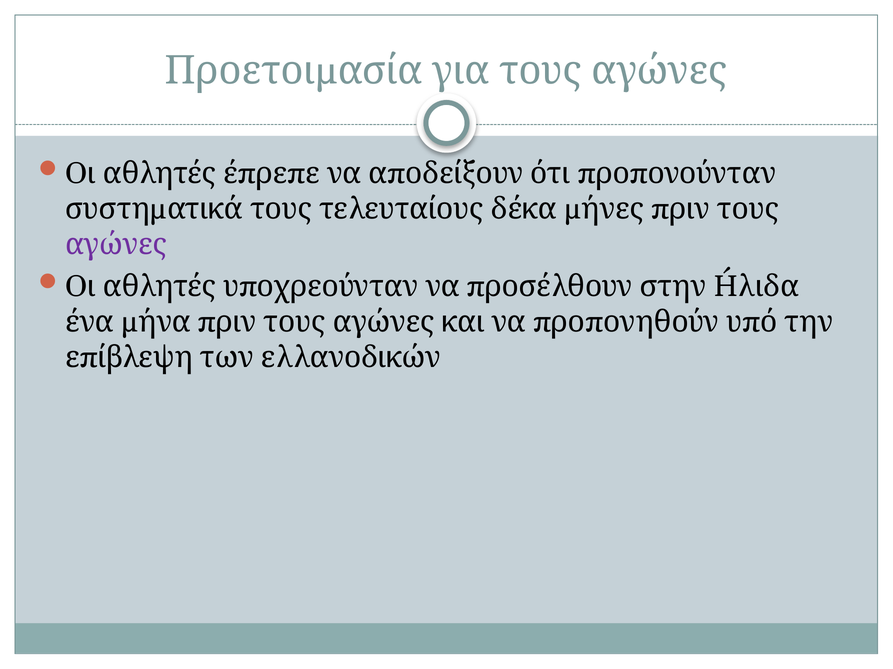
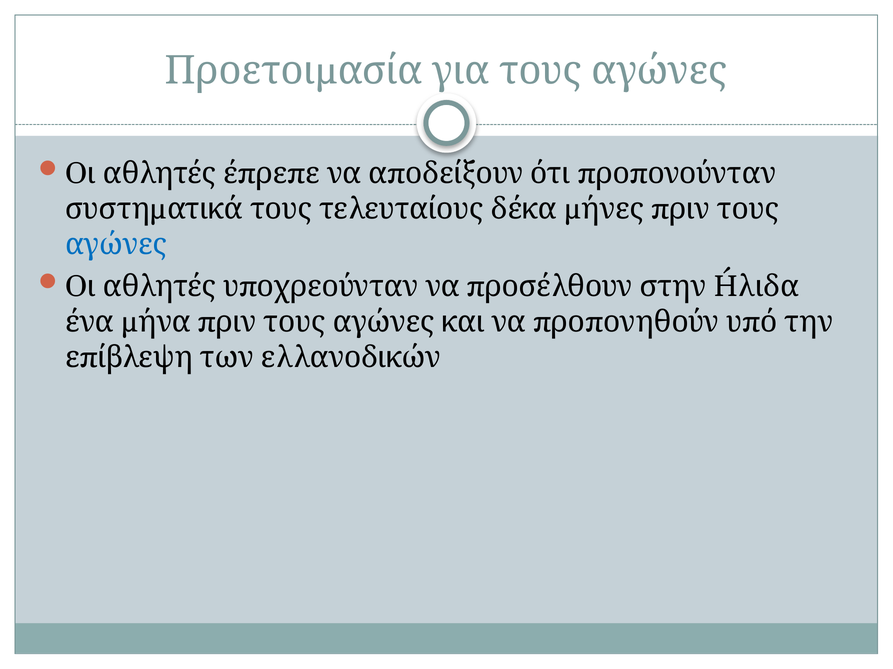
αγώνες colour: purple -> blue
